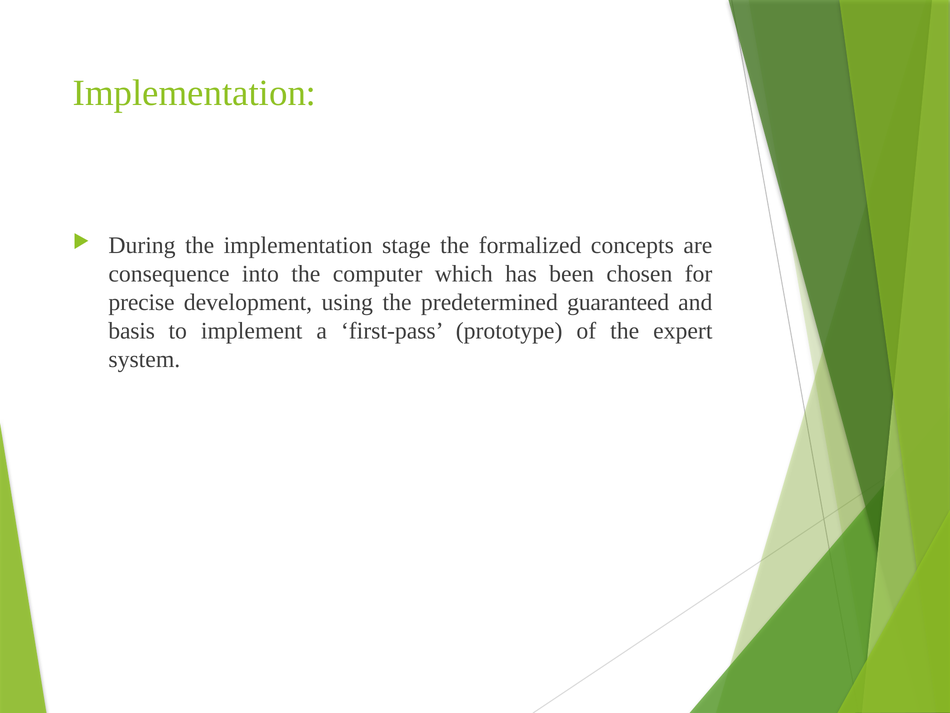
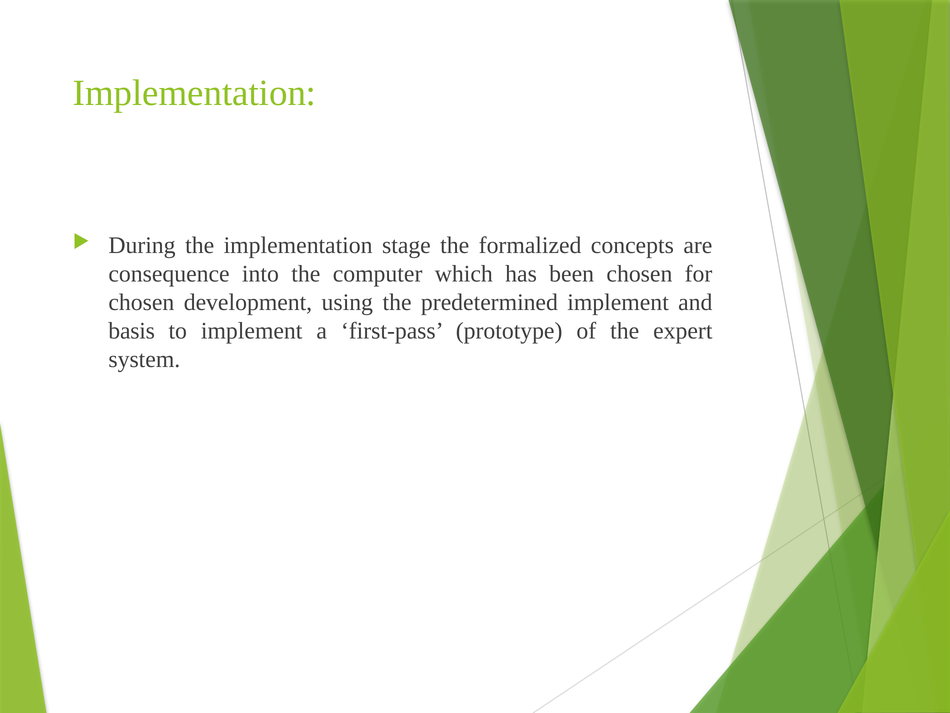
precise at (141, 302): precise -> chosen
predetermined guaranteed: guaranteed -> implement
